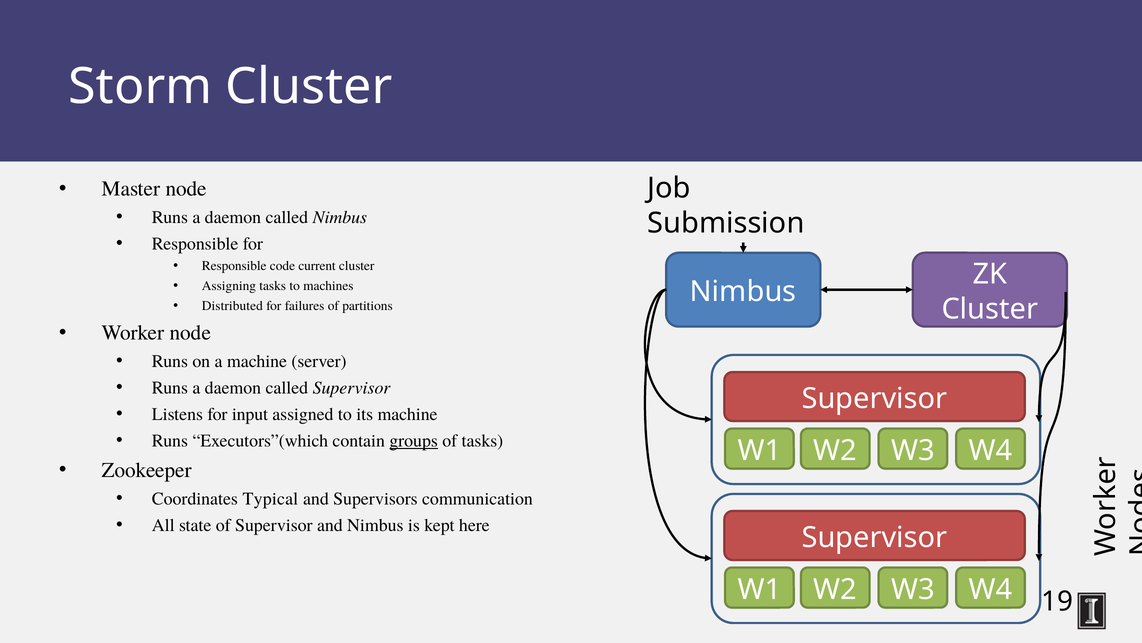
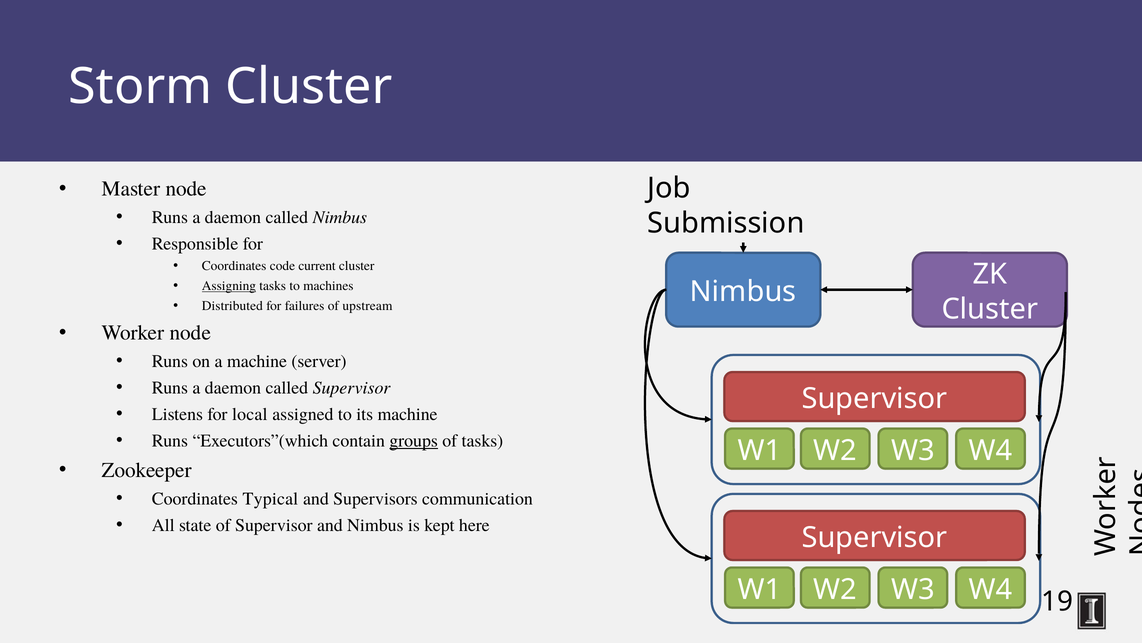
Responsible at (234, 266): Responsible -> Coordinates
Assigning underline: none -> present
partitions: partitions -> upstream
input: input -> local
